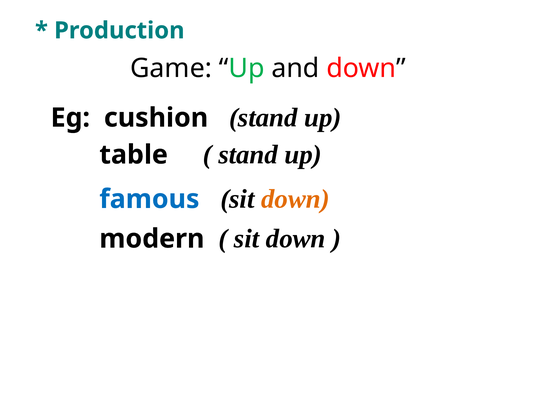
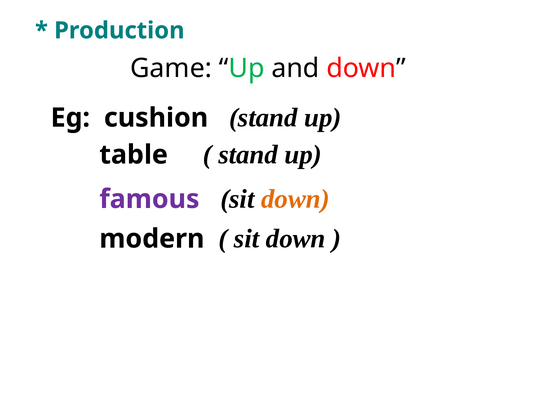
famous colour: blue -> purple
